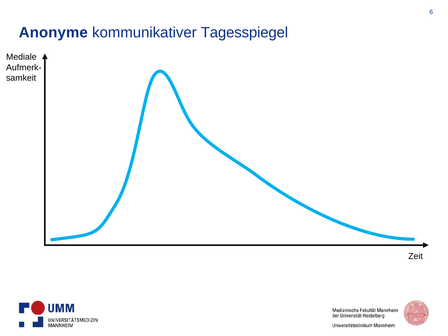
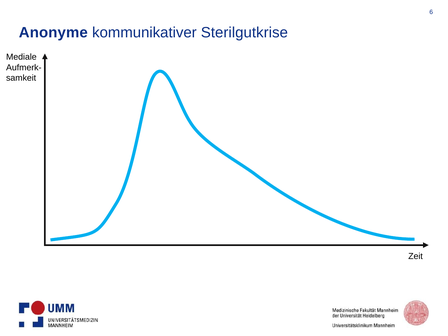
Tagesspiegel: Tagesspiegel -> Sterilgutkrise
